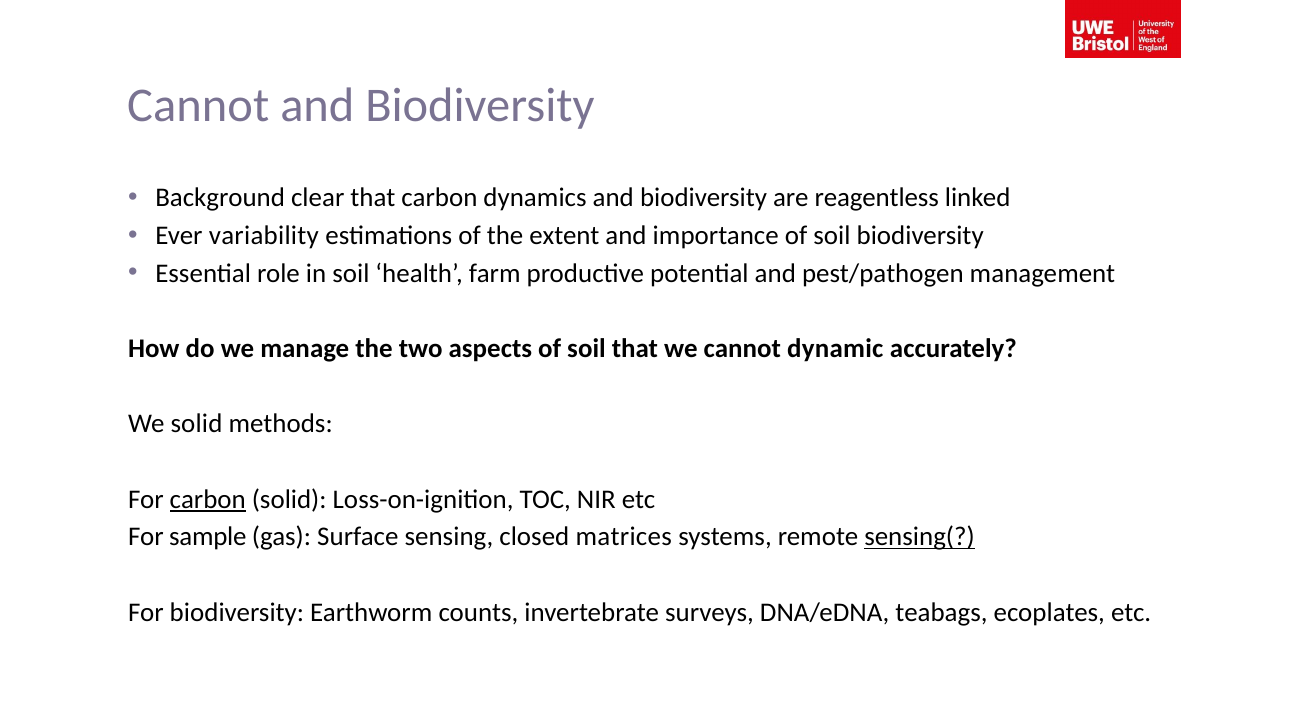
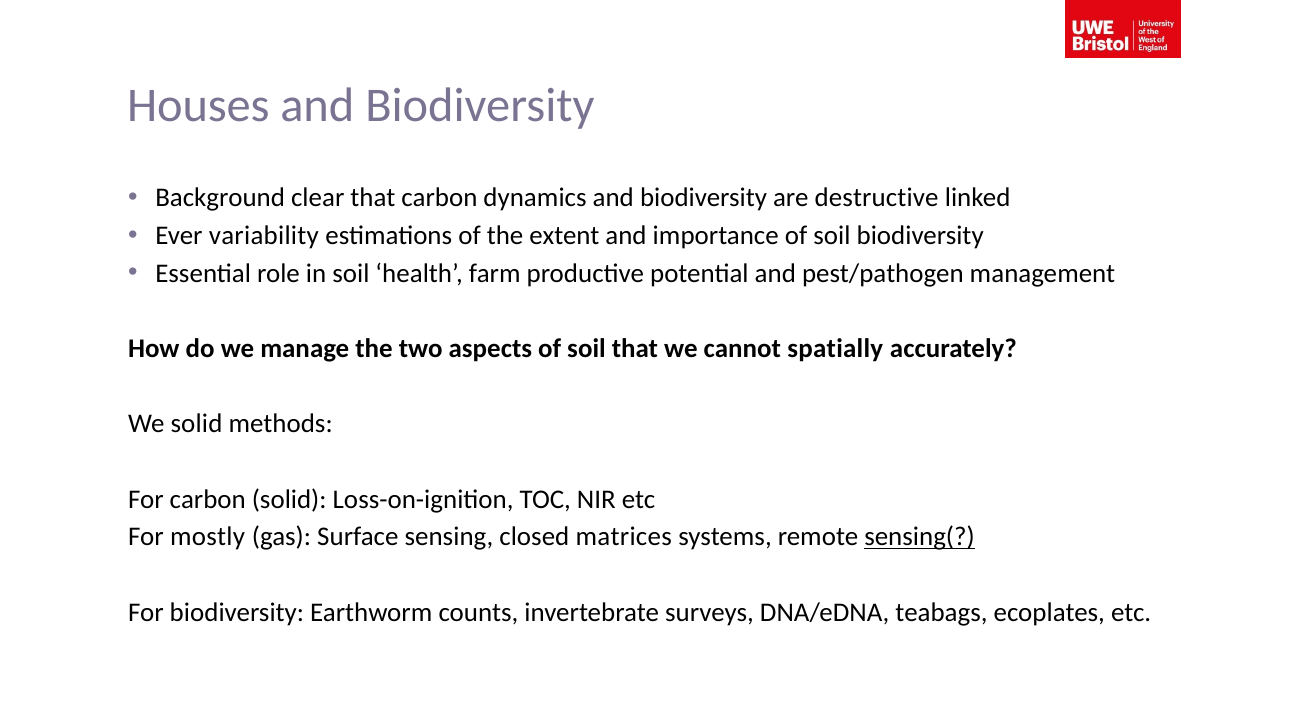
Cannot at (198, 106): Cannot -> Houses
reagentless: reagentless -> destructive
dynamic: dynamic -> spatially
carbon at (208, 500) underline: present -> none
sample: sample -> mostly
